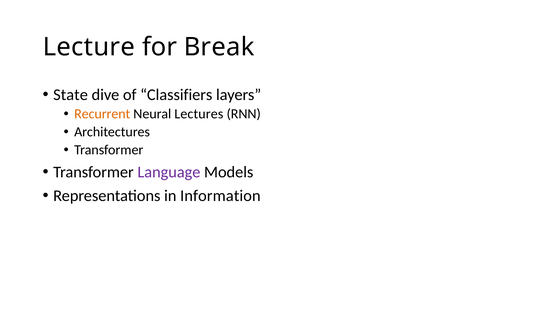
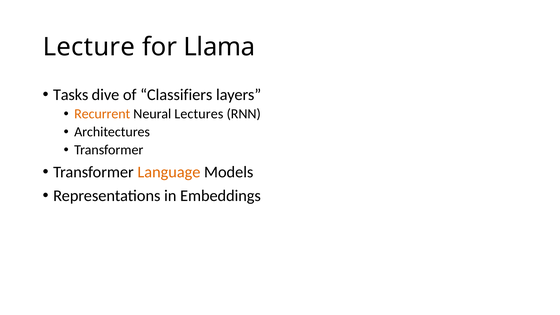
Break: Break -> Llama
State: State -> Tasks
Language colour: purple -> orange
Information: Information -> Embeddings
